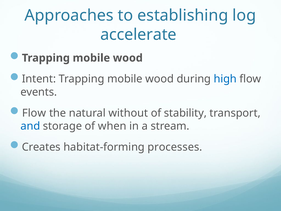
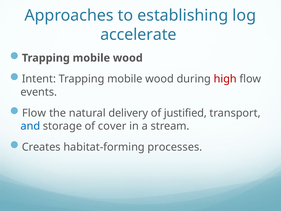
high colour: blue -> red
without: without -> delivery
stability: stability -> justified
when: when -> cover
